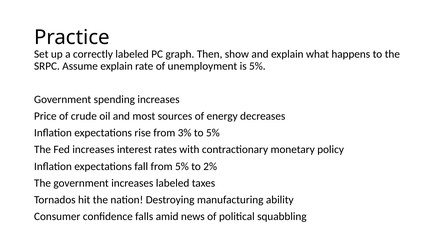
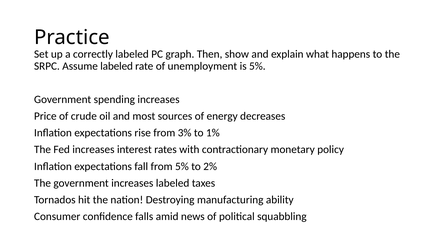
Assume explain: explain -> labeled
to 5%: 5% -> 1%
